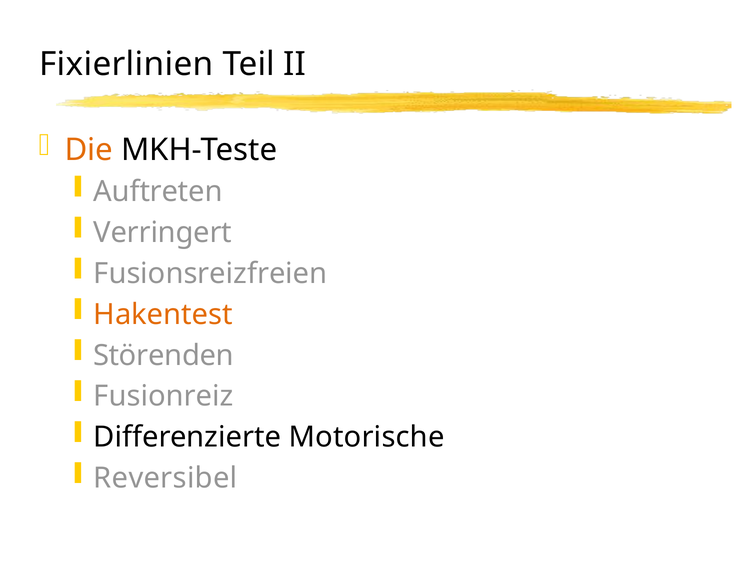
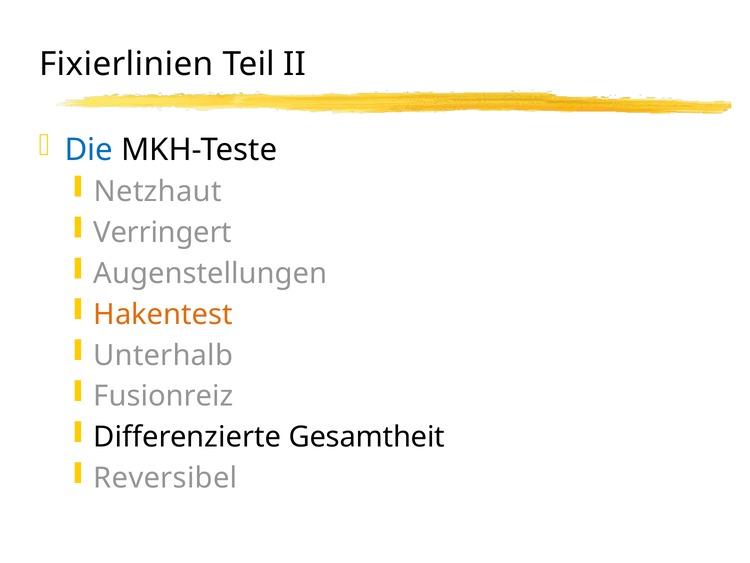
Die colour: orange -> blue
Auftreten: Auftreten -> Netzhaut
Fusionsreizfreien: Fusionsreizfreien -> Augenstellungen
Störenden: Störenden -> Unterhalb
Motorische: Motorische -> Gesamtheit
